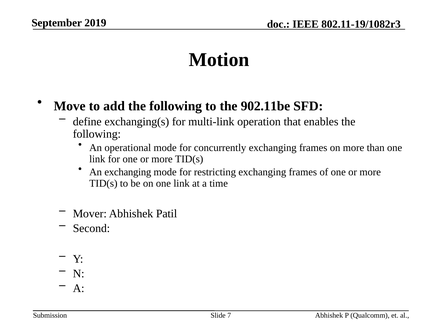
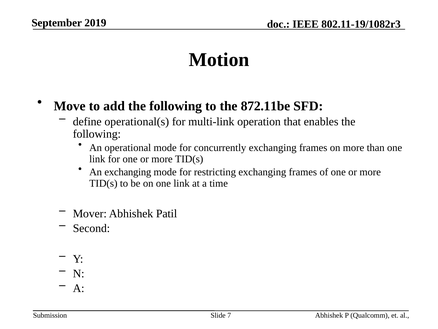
902.11be: 902.11be -> 872.11be
exchanging(s: exchanging(s -> operational(s
